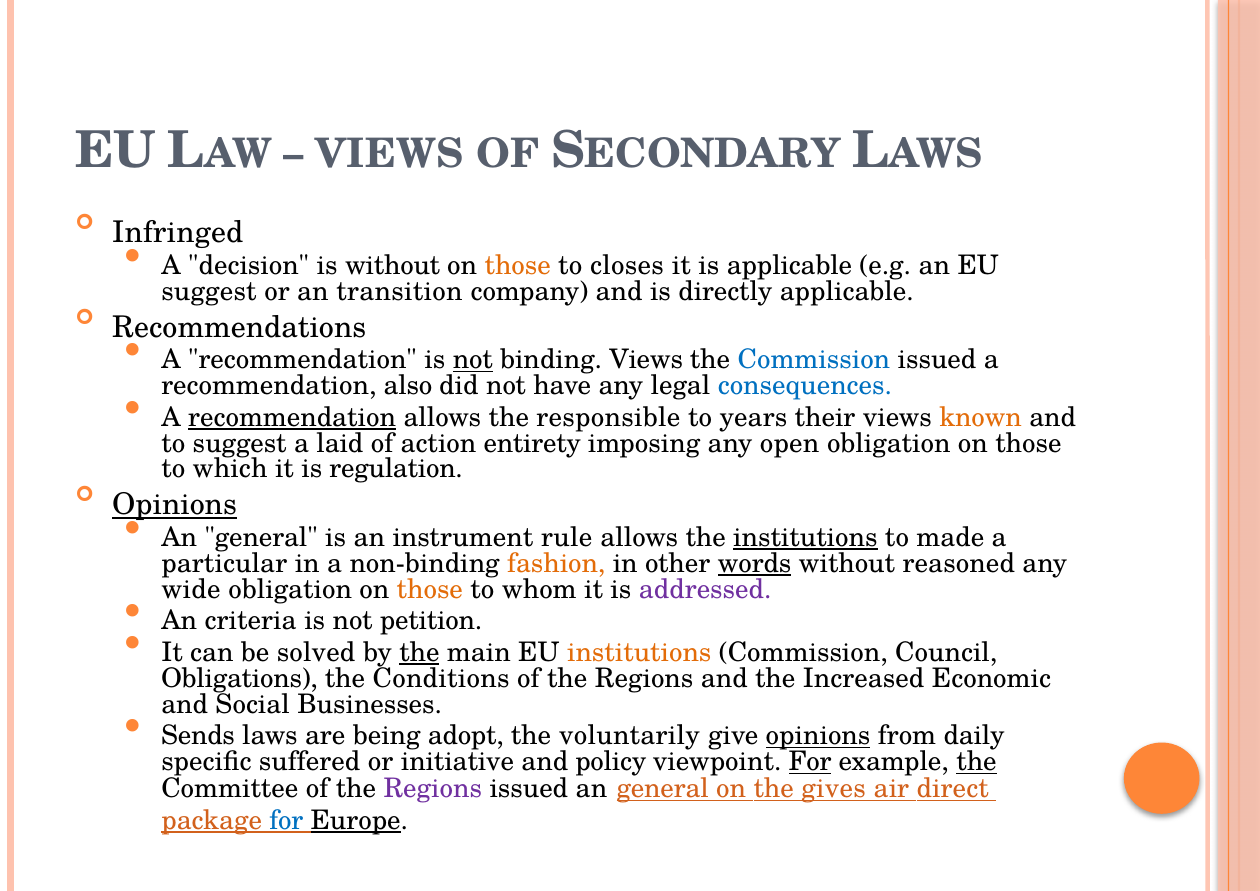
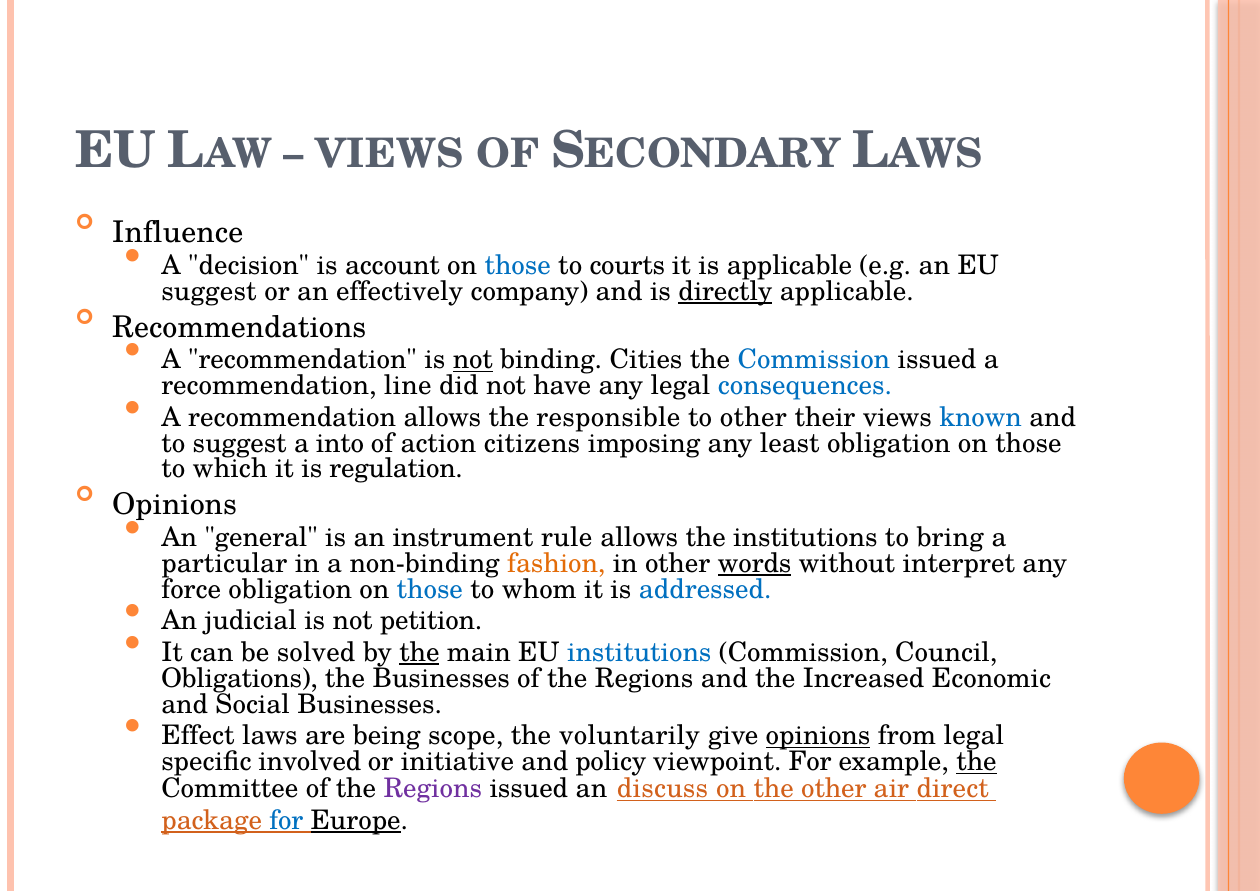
Infringed: Infringed -> Influence
is without: without -> account
those at (518, 266) colour: orange -> blue
closes: closes -> courts
transition: transition -> effectively
directly underline: none -> present
binding Views: Views -> Cities
also: also -> line
recommendation at (292, 417) underline: present -> none
to years: years -> other
known colour: orange -> blue
laid: laid -> into
entirety: entirety -> citizens
open: open -> least
Opinions at (175, 505) underline: present -> none
institutions at (805, 538) underline: present -> none
made: made -> bring
reasoned: reasoned -> interpret
wide: wide -> force
those at (430, 589) colour: orange -> blue
addressed colour: purple -> blue
criteria: criteria -> judicial
institutions at (639, 653) colour: orange -> blue
the Conditions: Conditions -> Businesses
Sends: Sends -> Effect
adopt: adopt -> scope
from daily: daily -> legal
suffered: suffered -> involved
For at (810, 762) underline: present -> none
issued an general: general -> discuss
the gives: gives -> other
